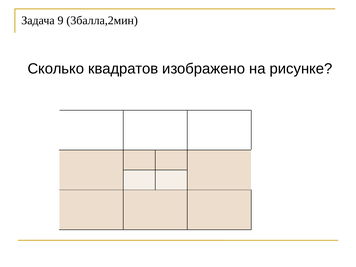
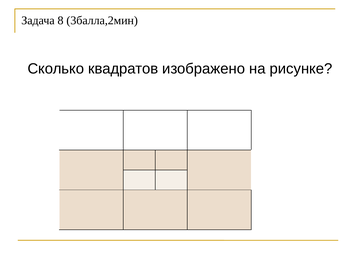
9: 9 -> 8
